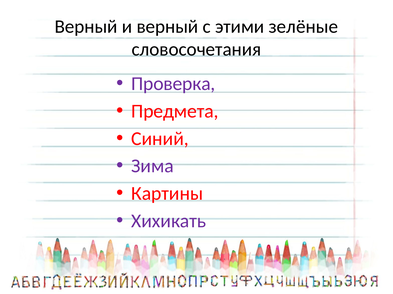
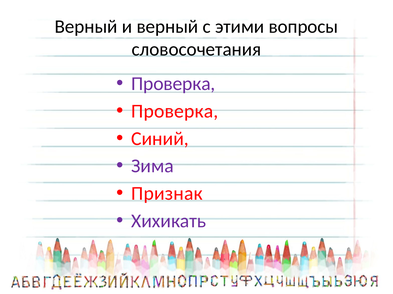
зелёные: зелёные -> вопросы
Предмета at (175, 111): Предмета -> Проверка
Картины: Картины -> Признак
